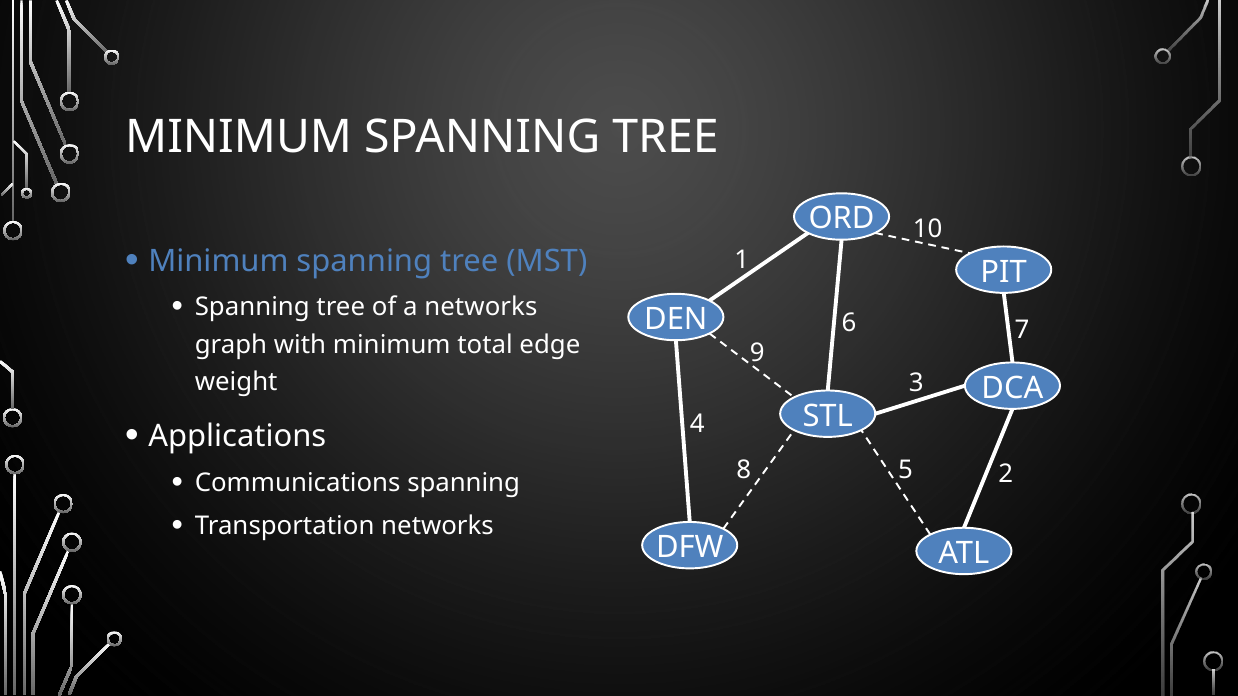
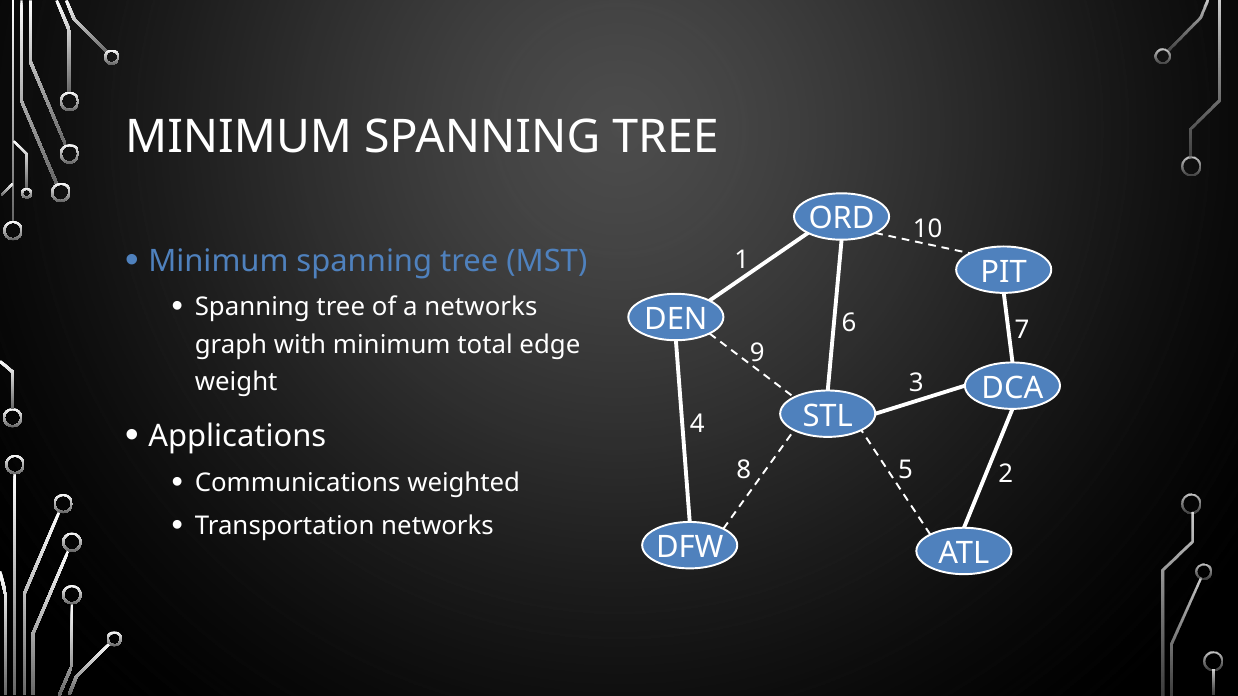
Communications spanning: spanning -> weighted
